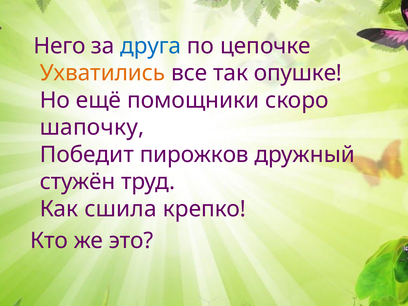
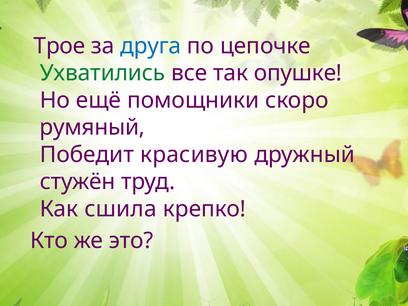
Него: Него -> Трое
Ухватились colour: orange -> green
шапочку: шапочку -> румяный
пирожков: пирожков -> красивую
